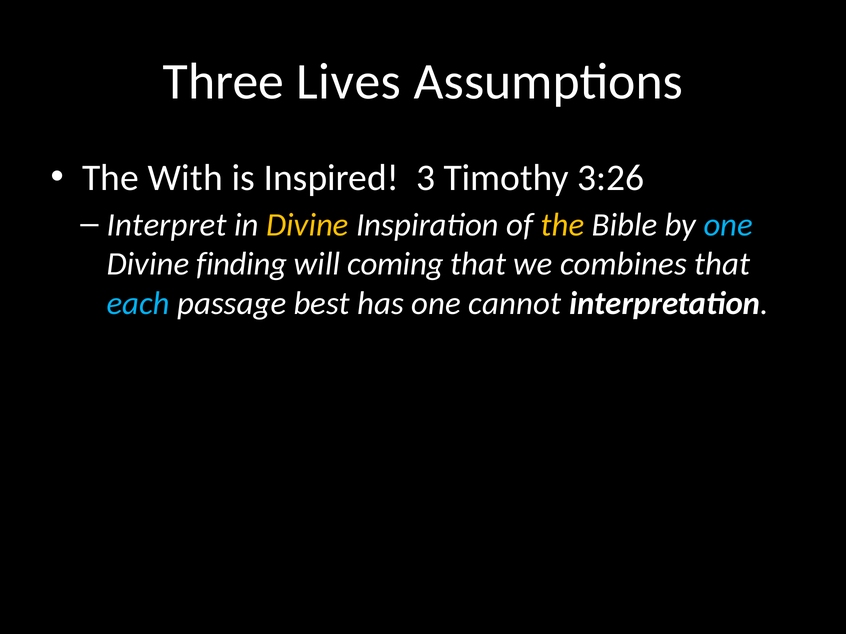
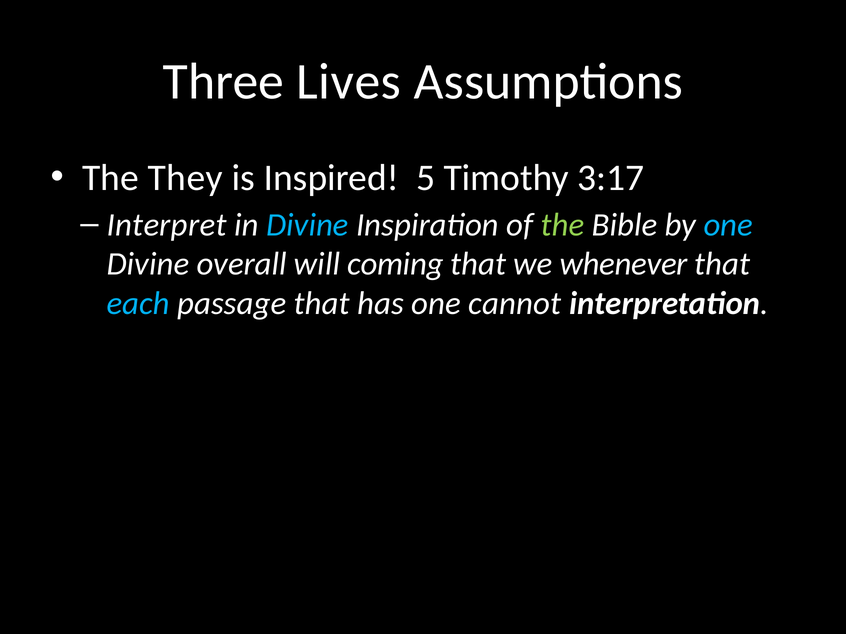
With: With -> They
3: 3 -> 5
3:26: 3:26 -> 3:17
Divine at (307, 225) colour: yellow -> light blue
the at (562, 225) colour: yellow -> light green
finding: finding -> overall
combines: combines -> whenever
passage best: best -> that
